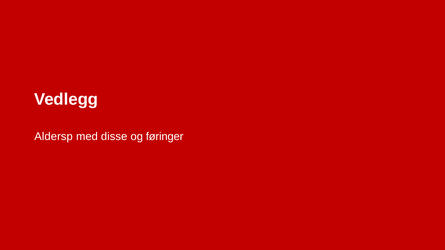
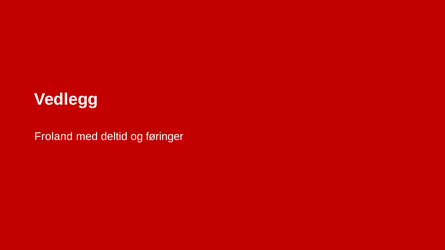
Aldersp: Aldersp -> Froland
disse: disse -> deltid
